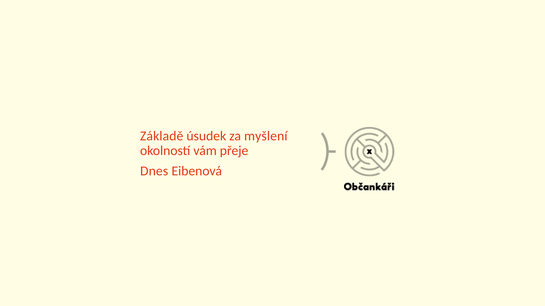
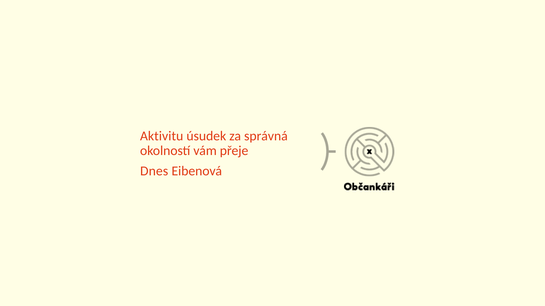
Základě: Základě -> Aktivitu
myšlení: myšlení -> správná
